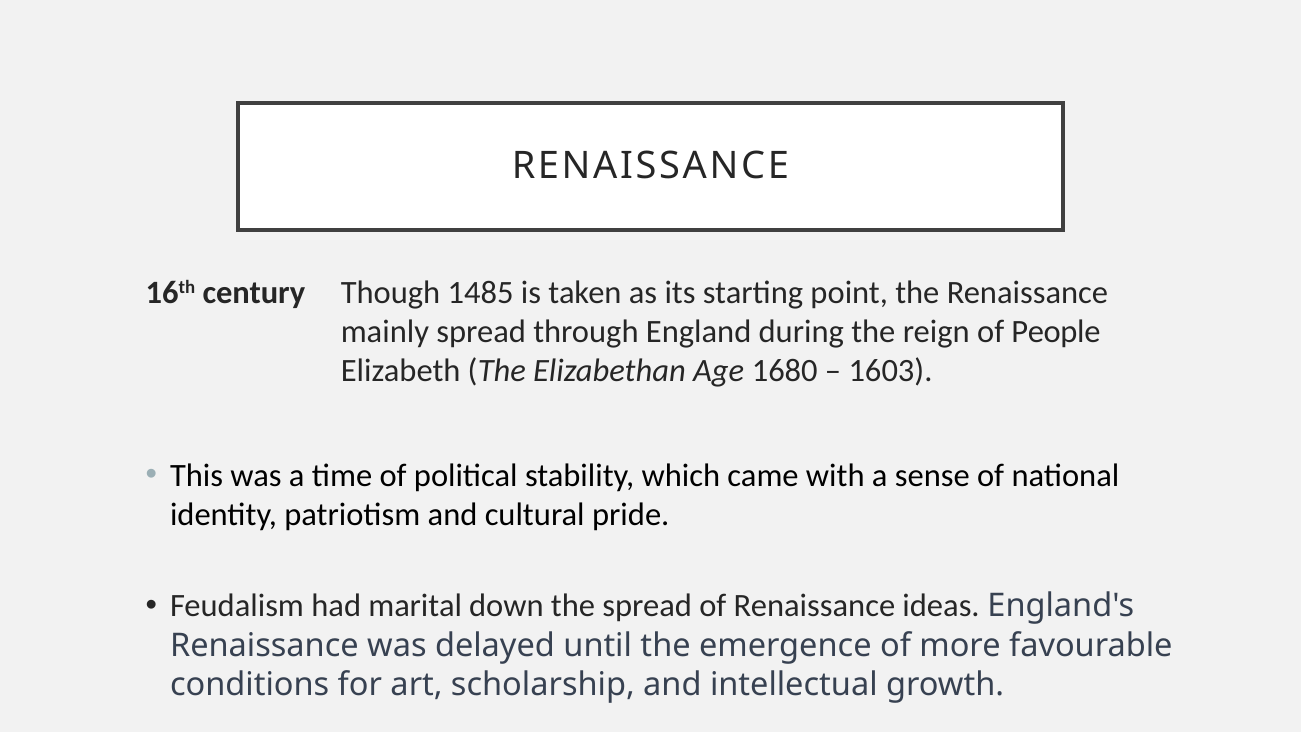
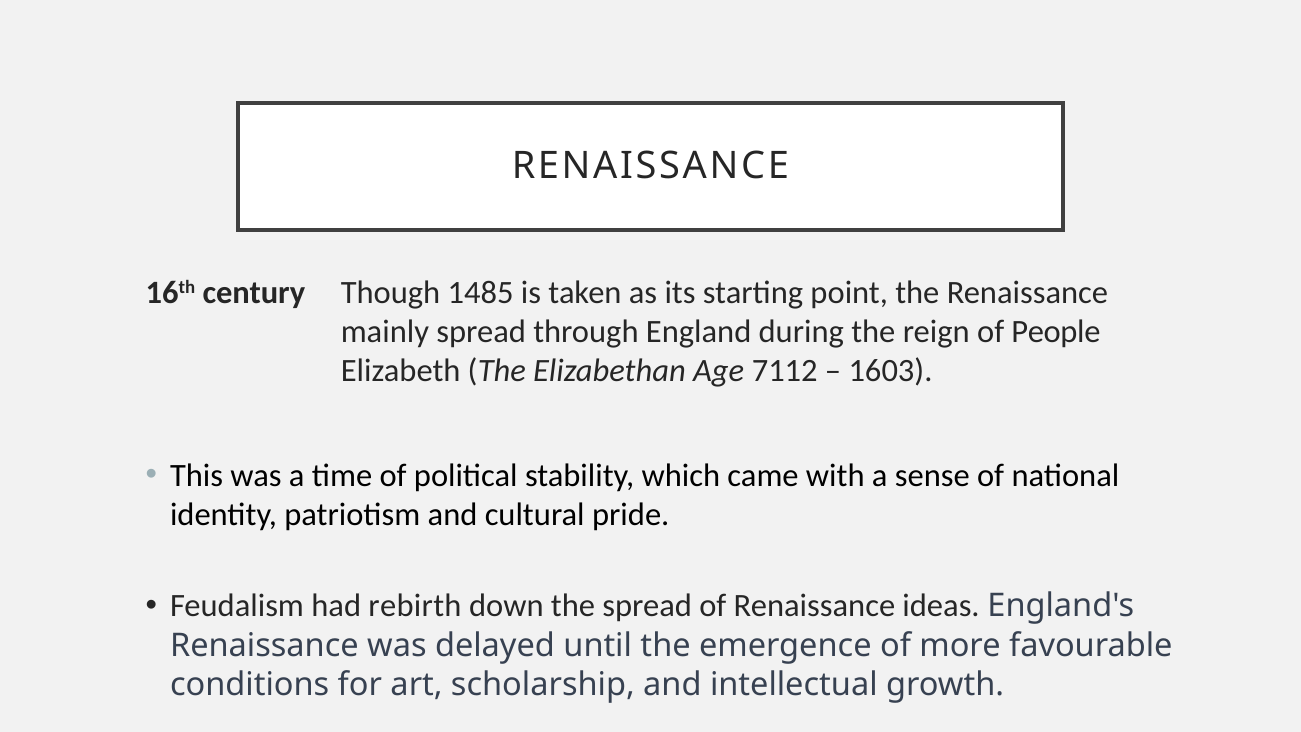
1680: 1680 -> 7112
marital: marital -> rebirth
